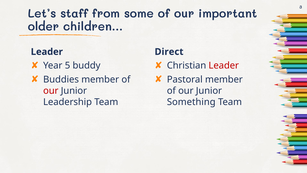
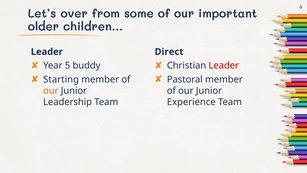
staff: staff -> over
Buddies: Buddies -> Starting
our at (51, 91) colour: red -> orange
Something: Something -> Experience
